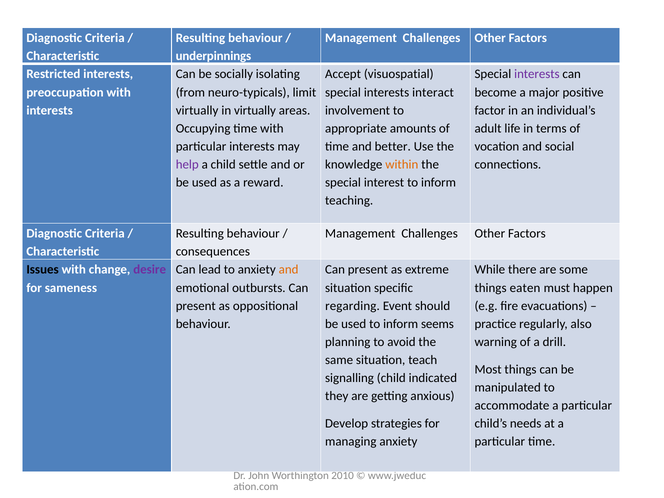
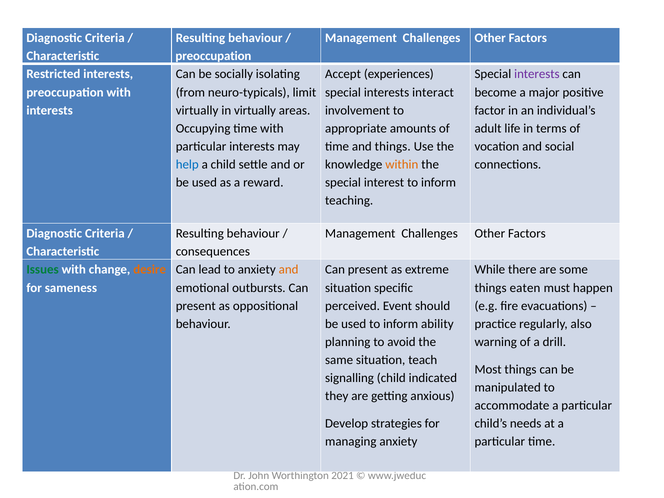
underpinnings at (213, 56): underpinnings -> preoccupation
visuospatial: visuospatial -> experiences
and better: better -> things
help colour: purple -> blue
Issues colour: black -> green
desire colour: purple -> orange
regarding: regarding -> perceived
seems: seems -> ability
2010: 2010 -> 2021
